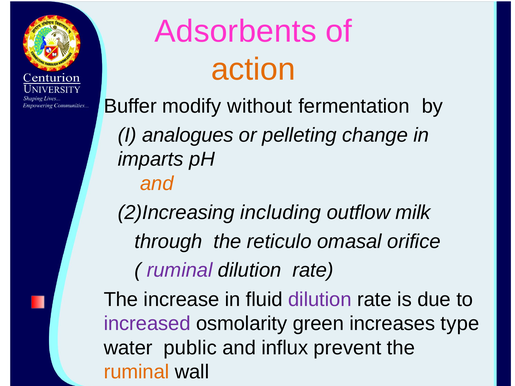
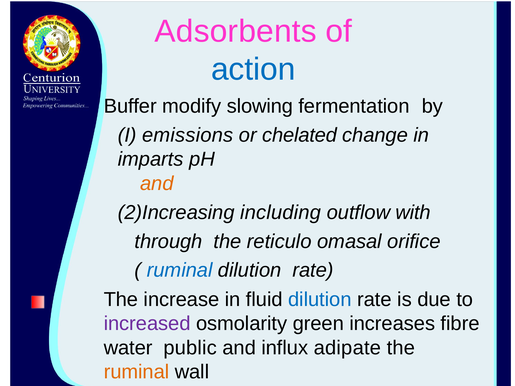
action colour: orange -> blue
without: without -> slowing
analogues: analogues -> emissions
pelleting: pelleting -> chelated
milk: milk -> with
ruminal at (180, 270) colour: purple -> blue
dilution at (320, 300) colour: purple -> blue
type: type -> fibre
prevent: prevent -> adipate
